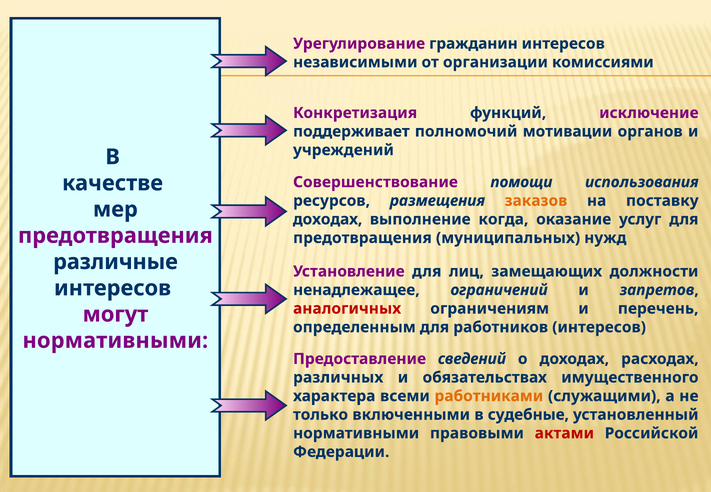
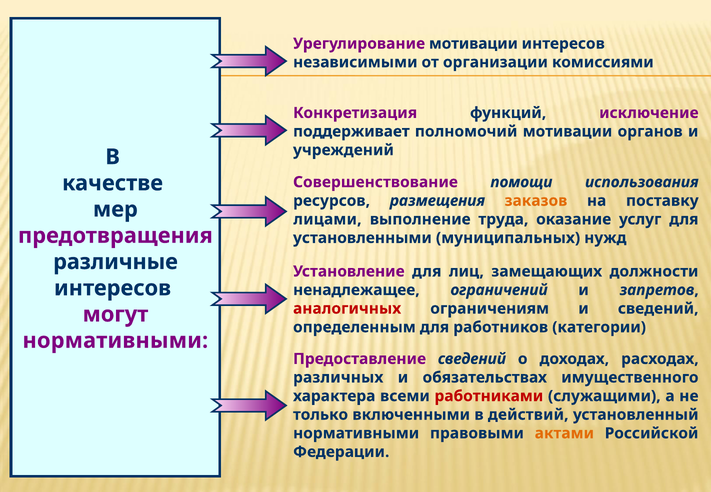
Урегулирование гражданин: гражданин -> мотивации
доходах at (328, 219): доходах -> лицами
когда: когда -> труда
предотвращения at (362, 238): предотвращения -> установленными
и перечень: перечень -> сведений
работников интересов: интересов -> категории
работниками colour: orange -> red
судебные: судебные -> действий
актами colour: red -> orange
